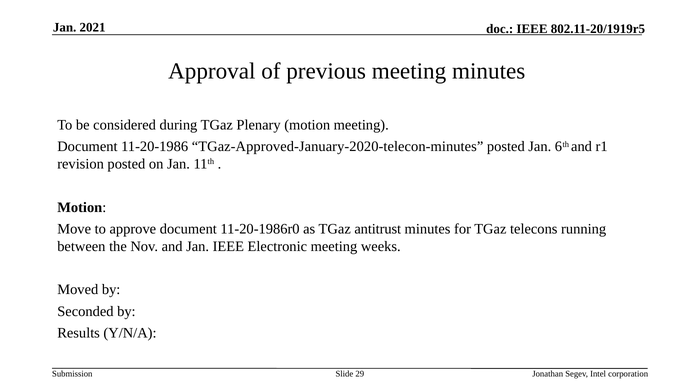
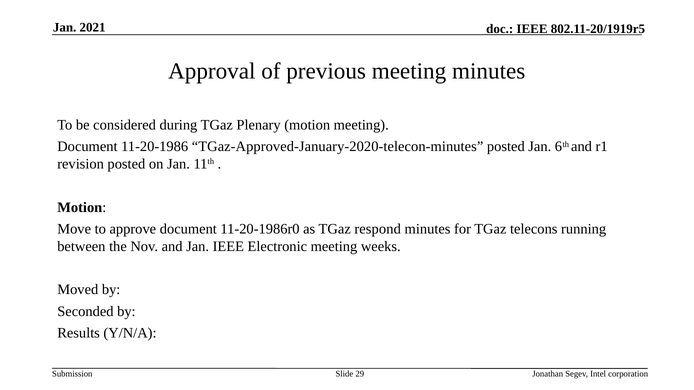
antitrust: antitrust -> respond
